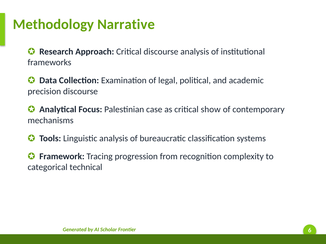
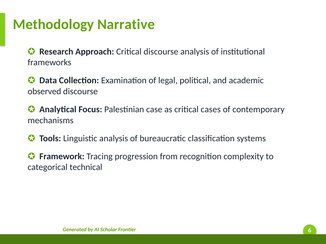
precision: precision -> observed
show: show -> cases
